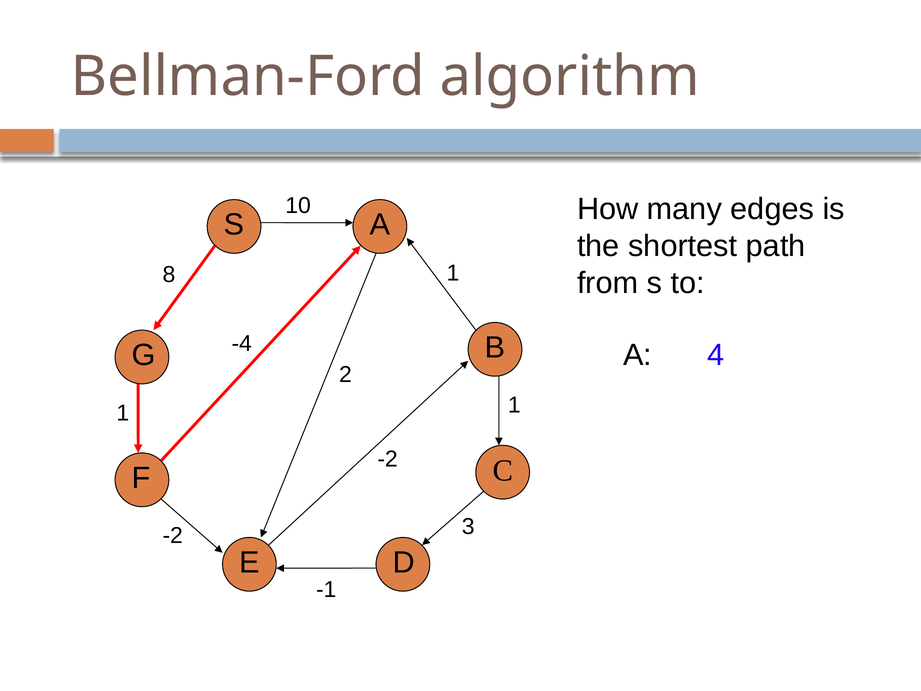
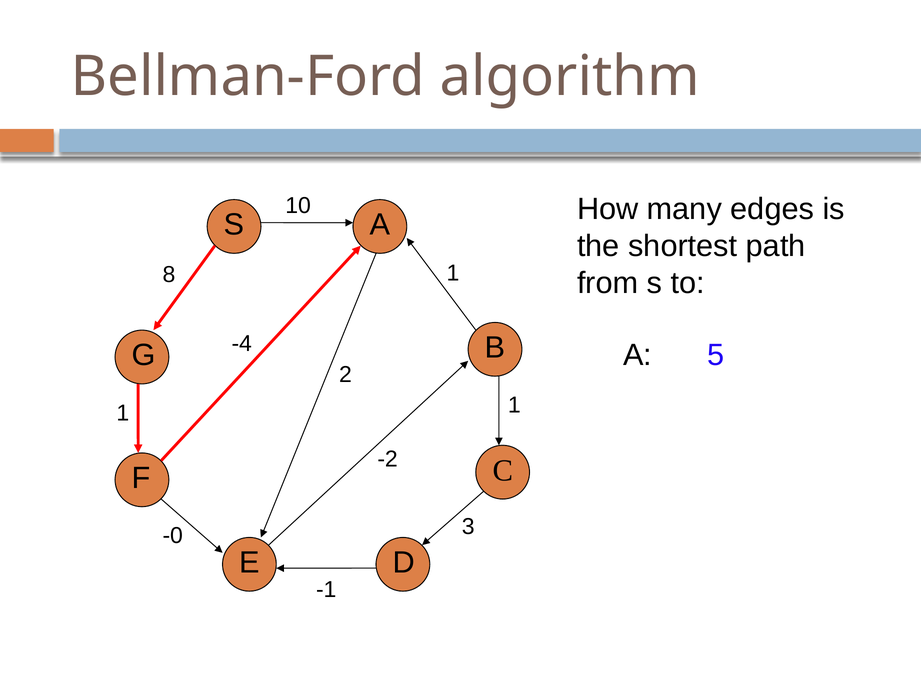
4: 4 -> 5
-2 at (173, 536): -2 -> -0
